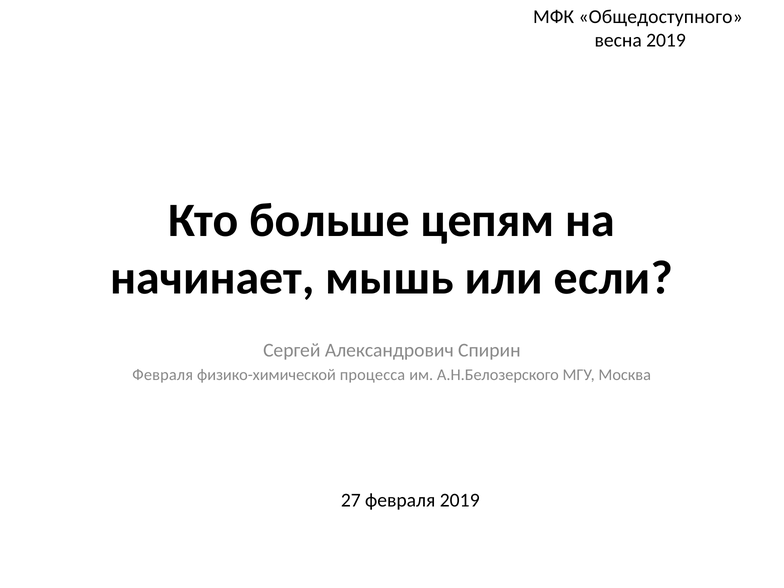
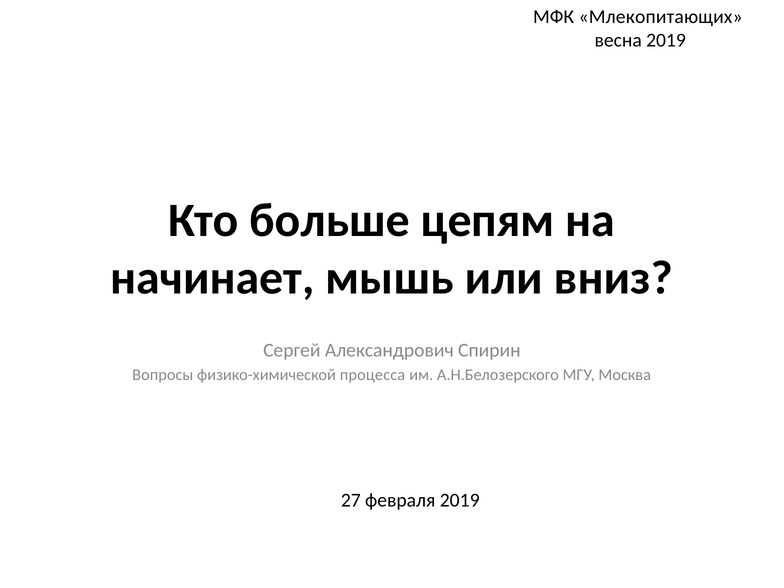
Общедоступного: Общедоступного -> Млекопитающих
если: если -> вниз
Февраля at (163, 375): Февраля -> Вопросы
